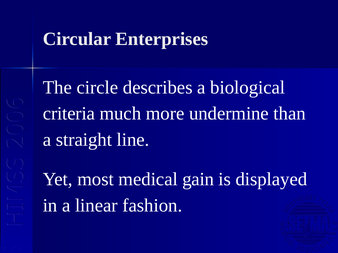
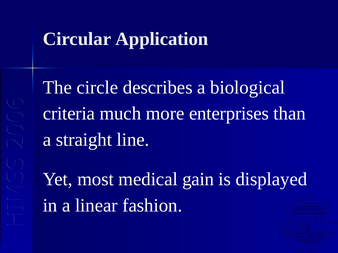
Enterprises: Enterprises -> Application
undermine: undermine -> enterprises
